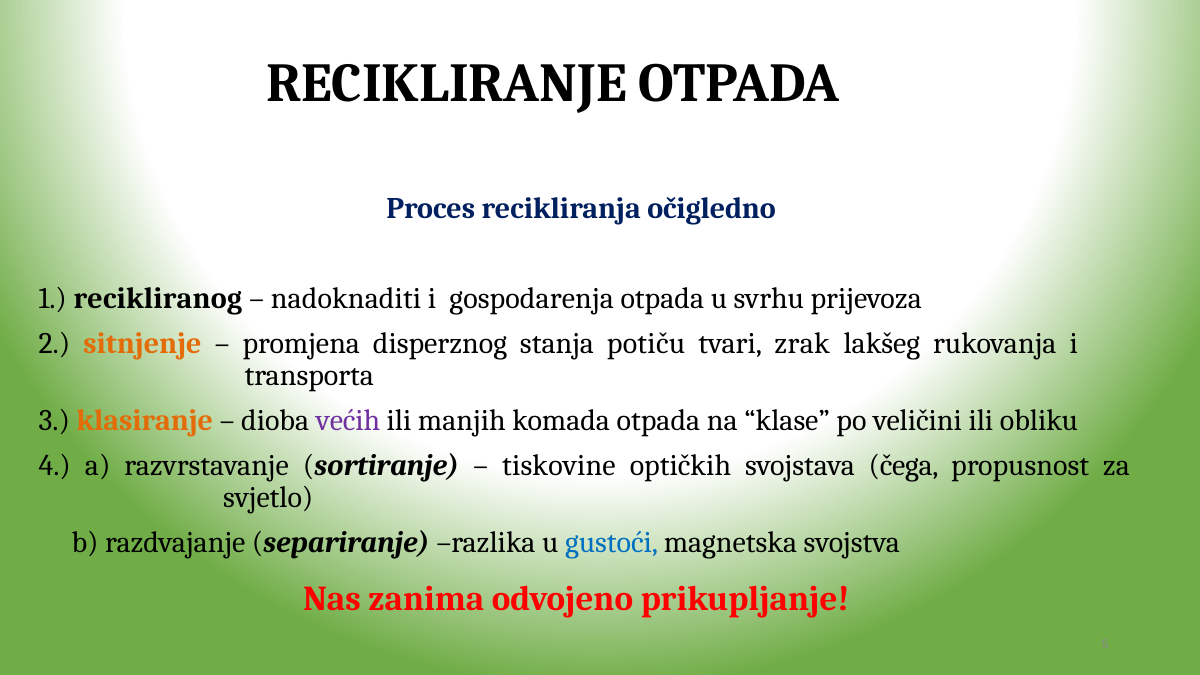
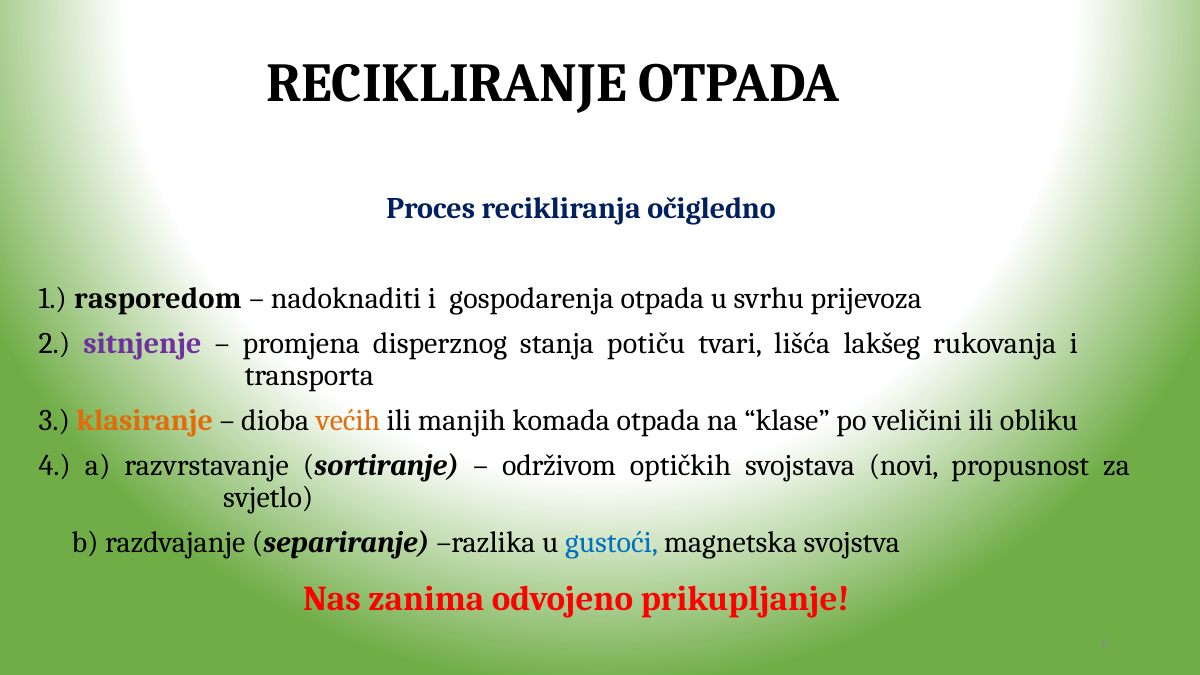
recikliranog: recikliranog -> rasporedom
sitnjenje colour: orange -> purple
zrak: zrak -> lišća
većih colour: purple -> orange
tiskovine: tiskovine -> održivom
čega: čega -> novi
